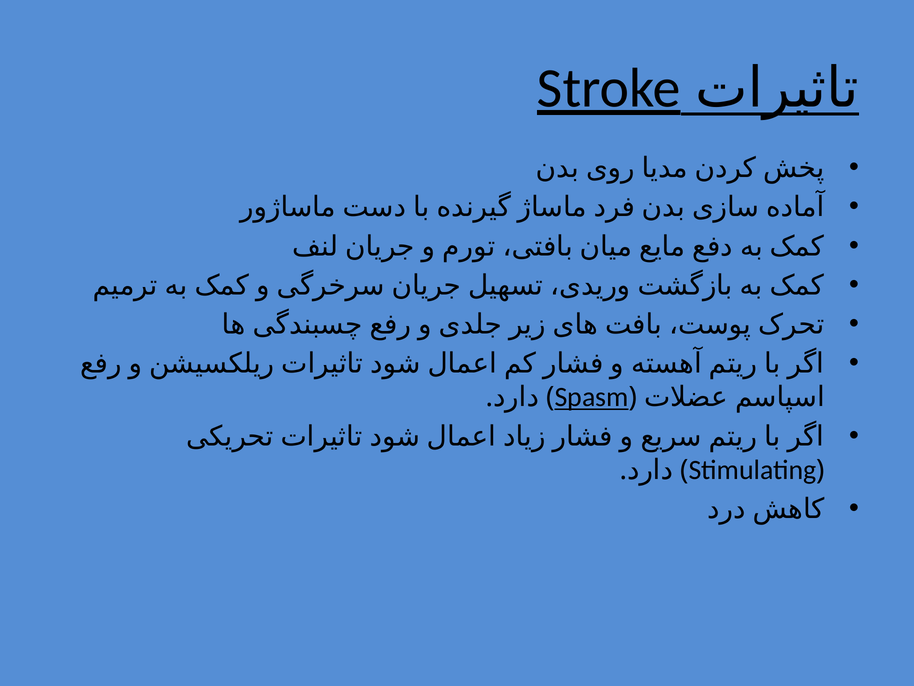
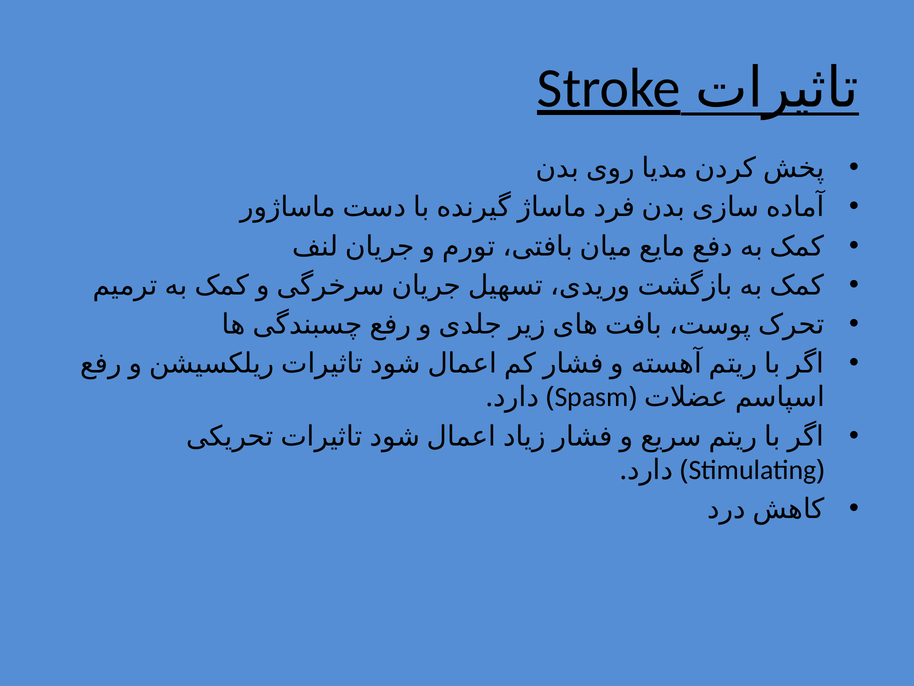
Spasm underline: present -> none
